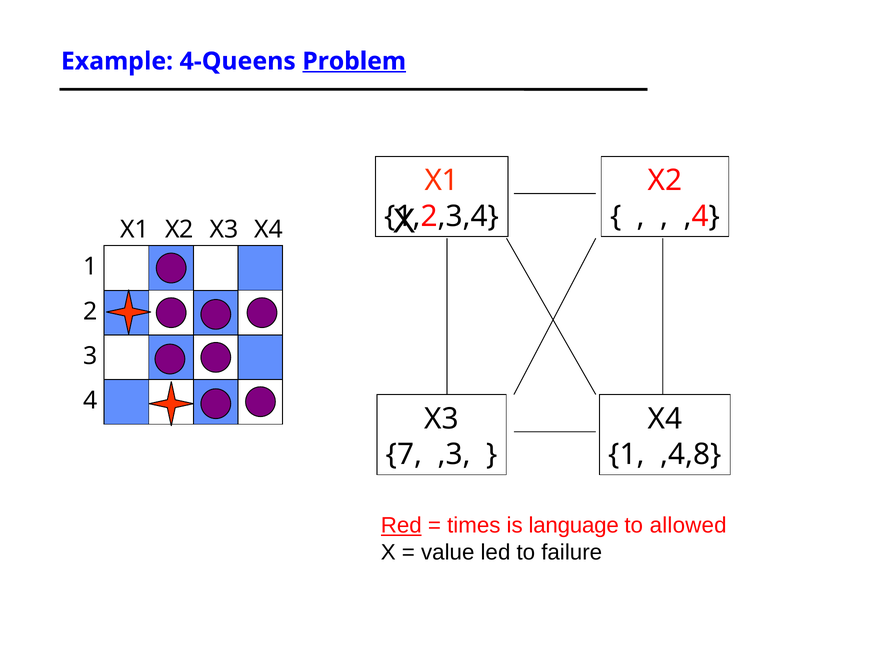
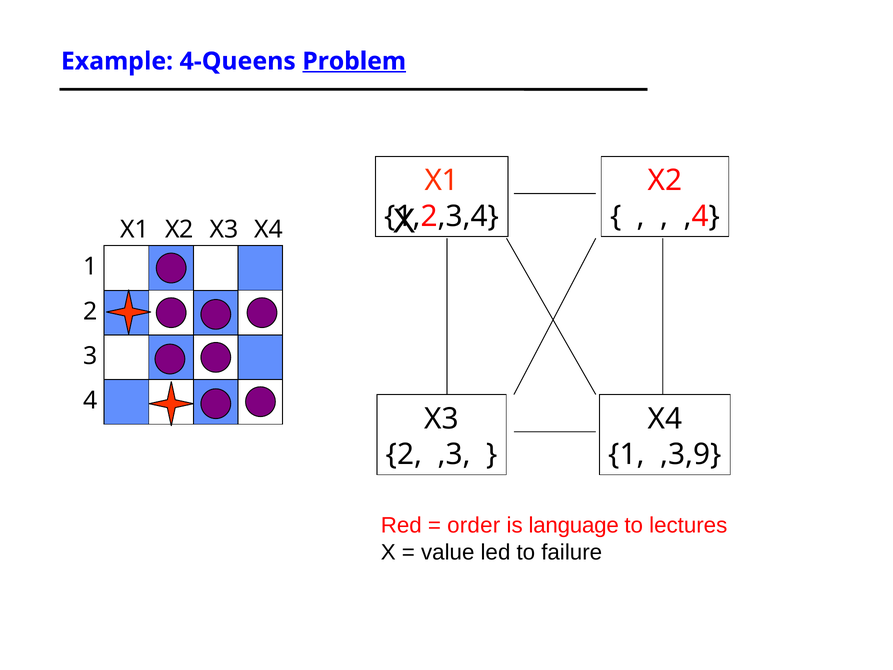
7 at (404, 454): 7 -> 2
,4,8: ,4,8 -> ,3,9
Red underline: present -> none
times: times -> order
allowed: allowed -> lectures
